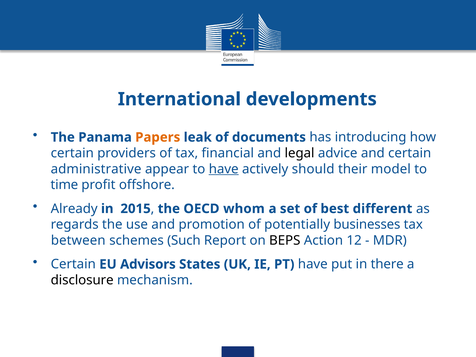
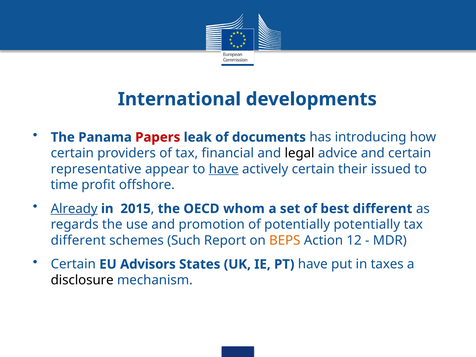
Papers colour: orange -> red
administrative: administrative -> representative
actively should: should -> certain
model: model -> issued
Already underline: none -> present
potentially businesses: businesses -> potentially
between at (78, 240): between -> different
BEPS colour: black -> orange
there: there -> taxes
